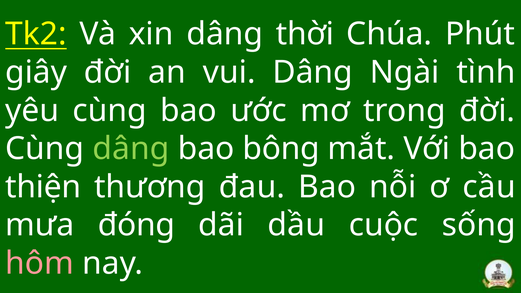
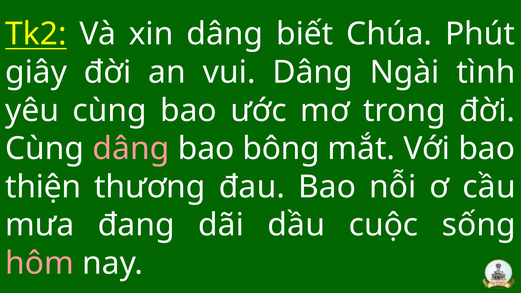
thời: thời -> biết
dâng at (131, 149) colour: light green -> pink
đóng: đóng -> đang
